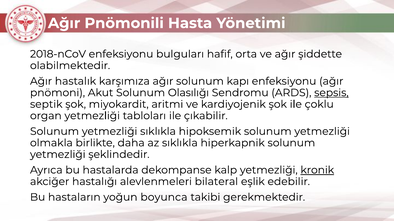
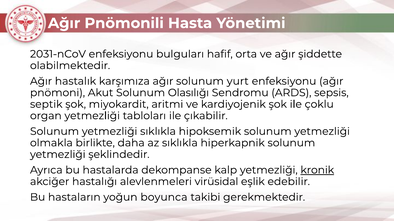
2018-nCoV: 2018-nCoV -> 2031-nCoV
kapı: kapı -> yurt
sepsis underline: present -> none
bilateral: bilateral -> virüsidal
